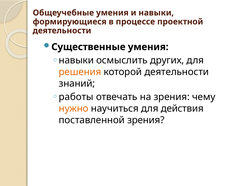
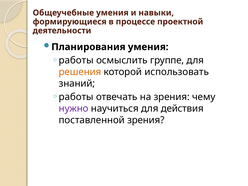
Существенные: Существенные -> Планирования
навыки at (76, 60): навыки -> работы
других: других -> группе
которой деятельности: деятельности -> использовать
нужно colour: orange -> purple
